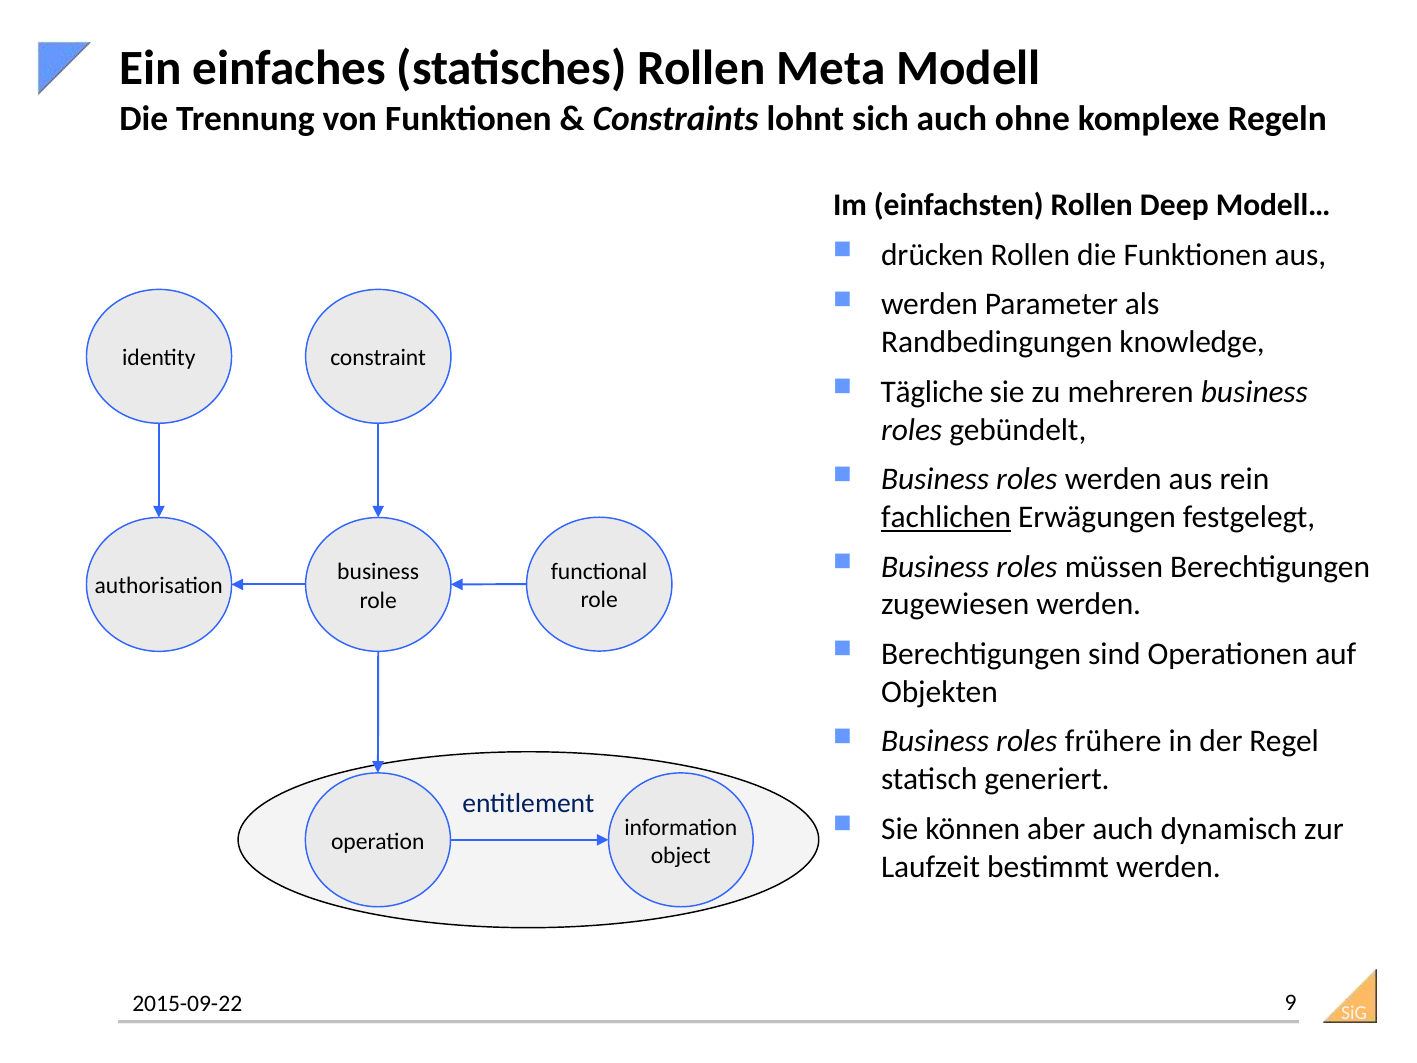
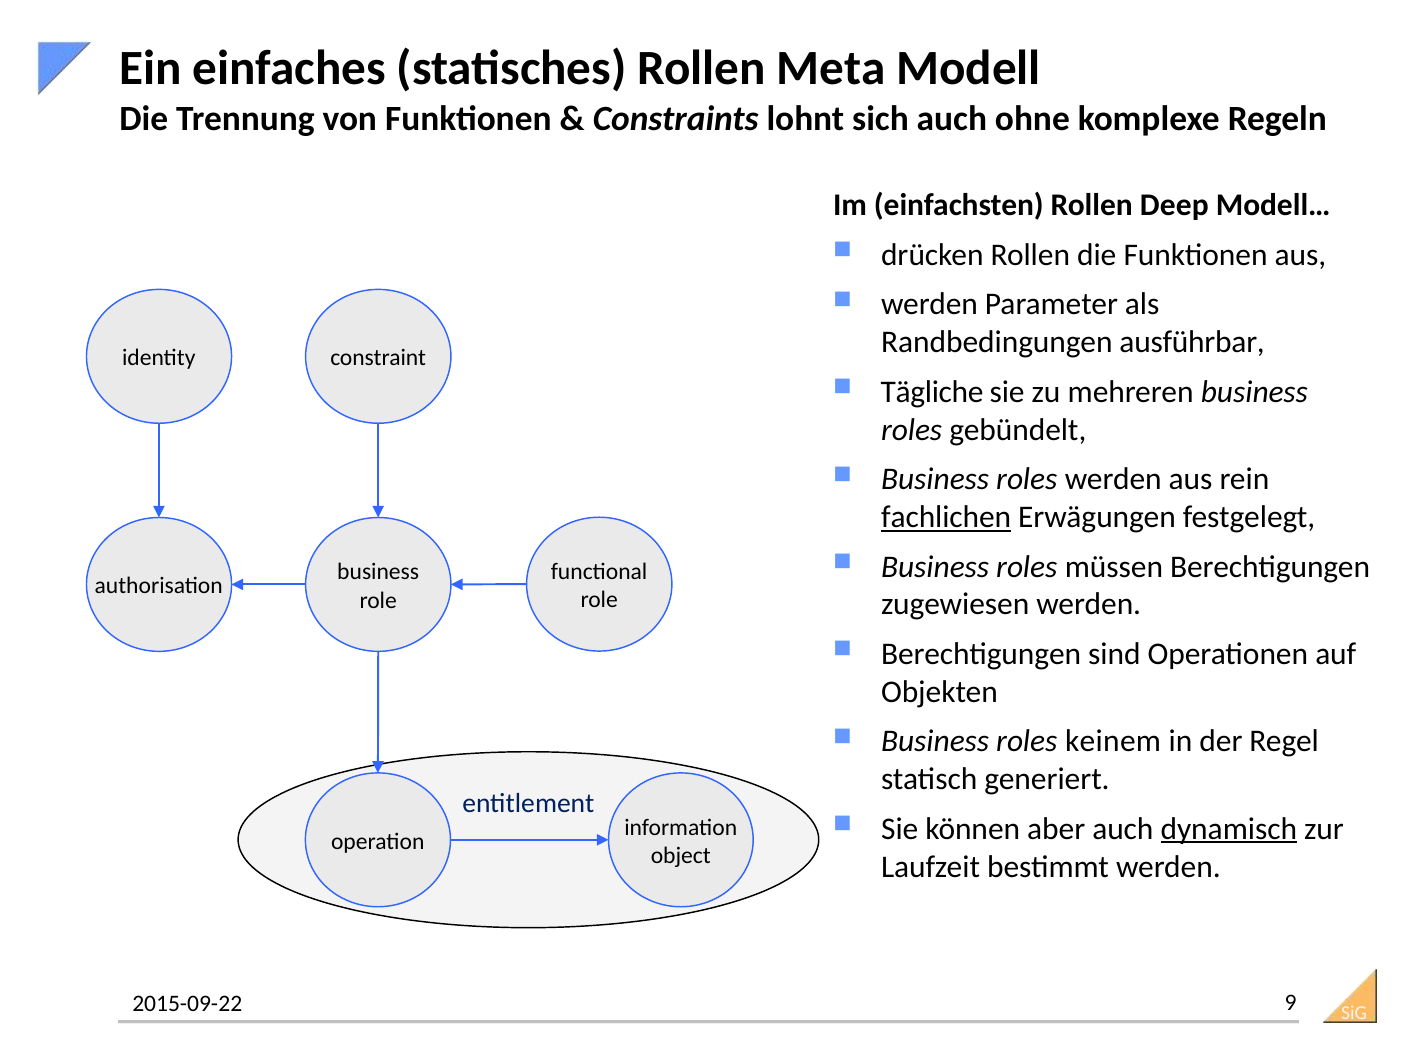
knowledge: knowledge -> ausführbar
frühere: frühere -> keinem
dynamisch underline: none -> present
